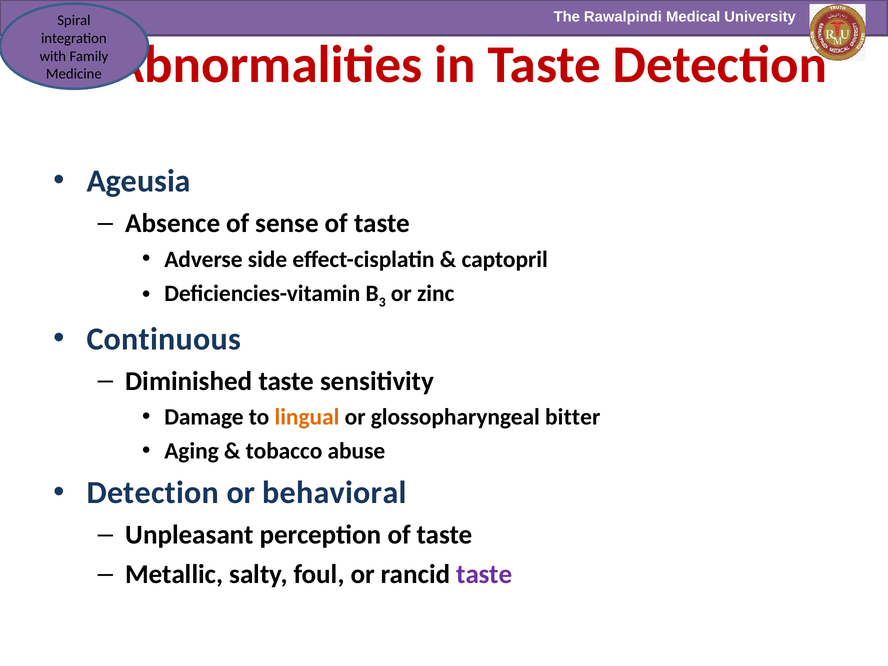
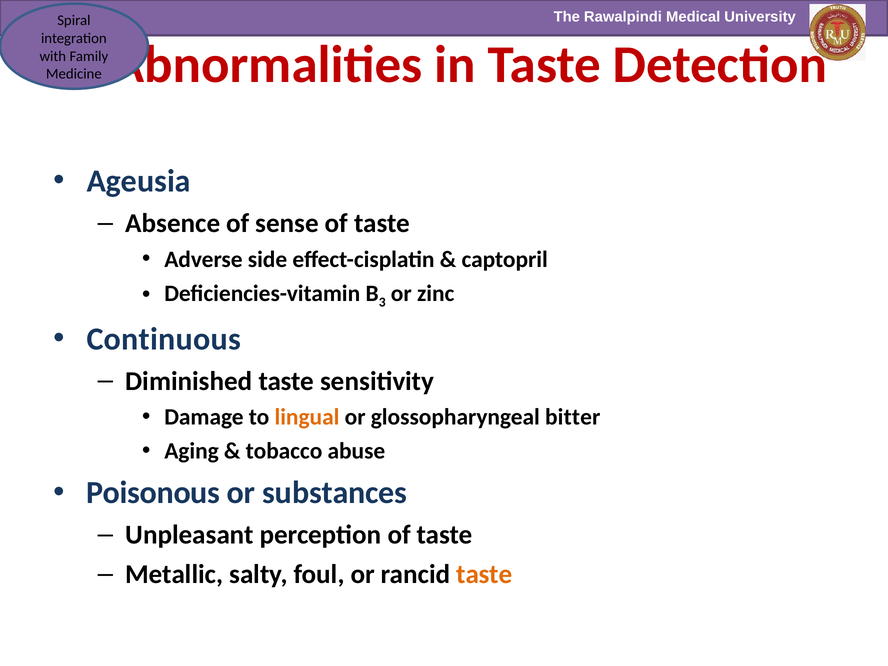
Detection at (153, 493): Detection -> Poisonous
behavioral: behavioral -> substances
taste at (484, 574) colour: purple -> orange
